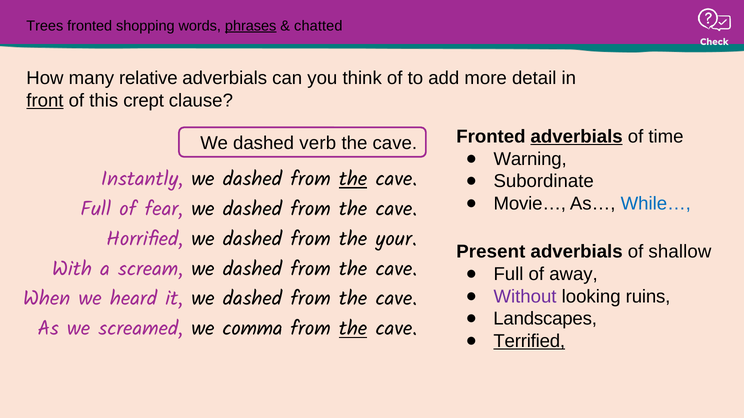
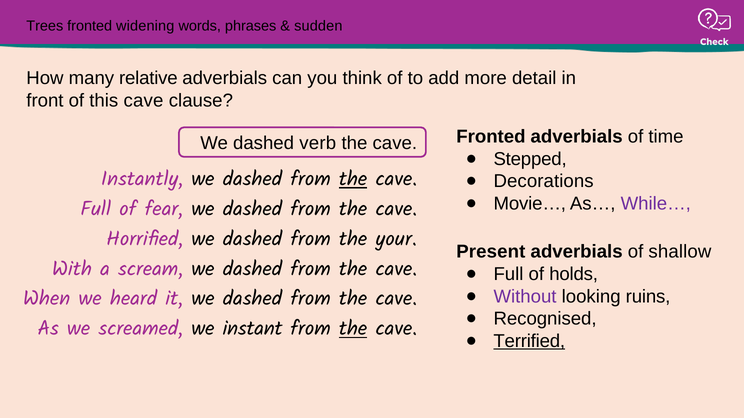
shopping: shopping -> widening
phrases underline: present -> none
chatted: chatted -> sudden
front underline: present -> none
this crept: crept -> cave
adverbials at (577, 137) underline: present -> none
Warning: Warning -> Stepped
Subordinate: Subordinate -> Decorations
While… colour: blue -> purple
away: away -> holds
Landscapes: Landscapes -> Recognised
comma: comma -> instant
